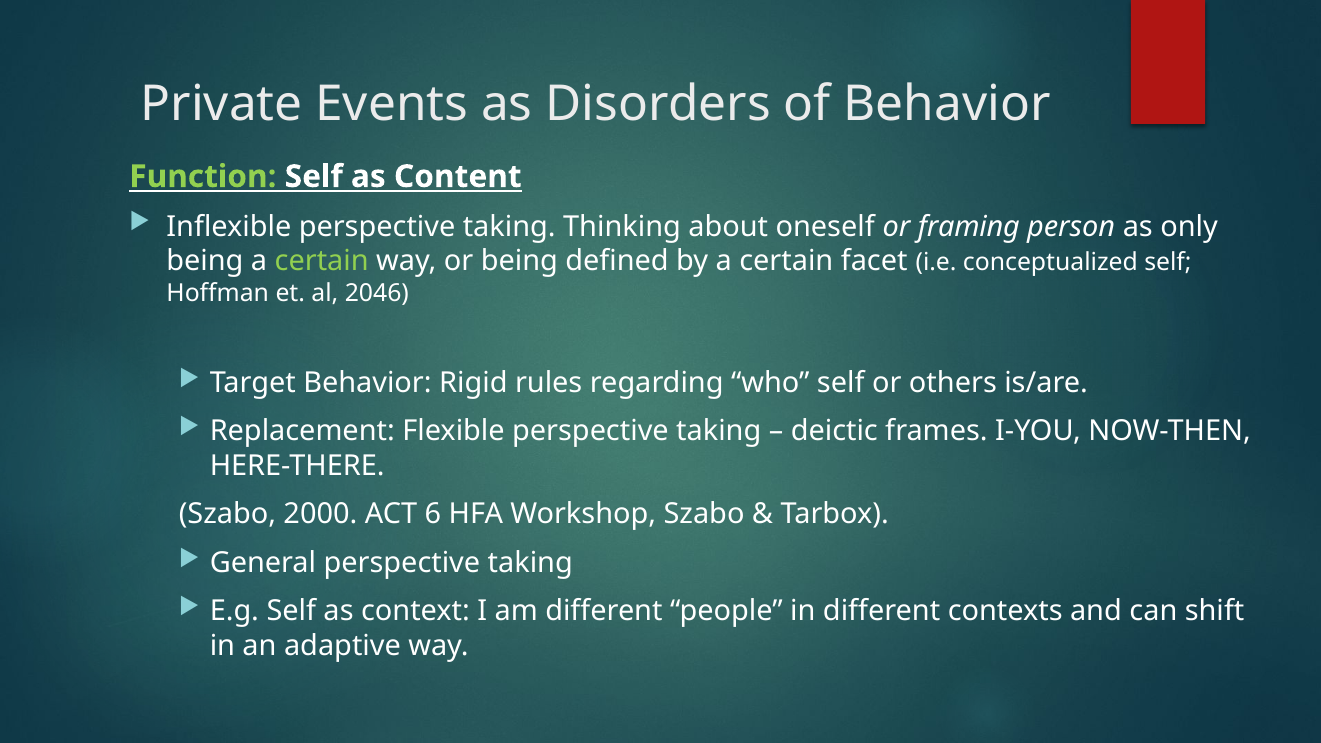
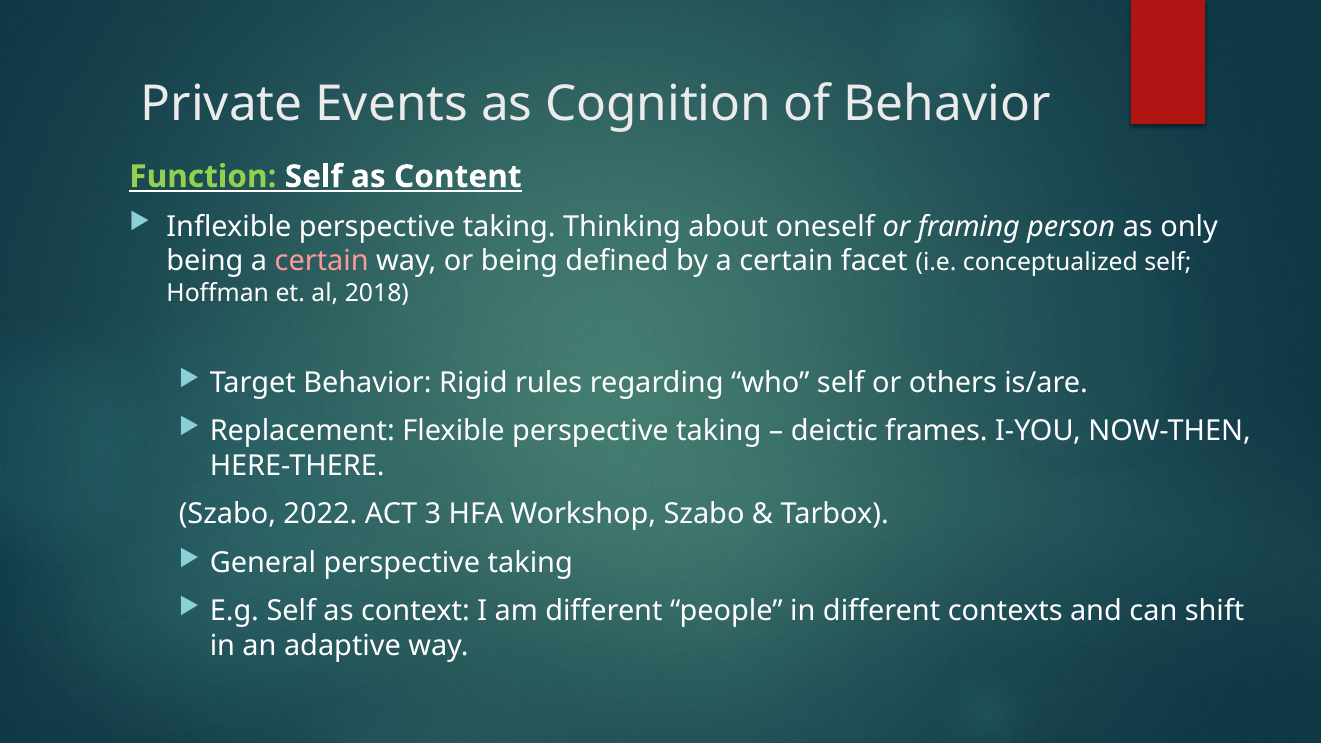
Disorders: Disorders -> Cognition
certain at (322, 261) colour: light green -> pink
2046: 2046 -> 2018
2000: 2000 -> 2022
6: 6 -> 3
